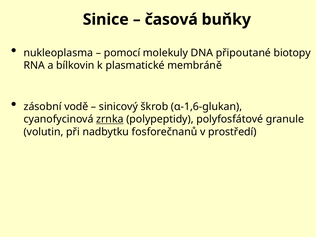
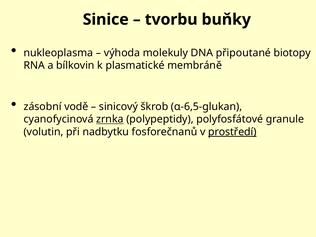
časová: časová -> tvorbu
pomocí: pomocí -> výhoda
α-1,6-glukan: α-1,6-glukan -> α-6,5-glukan
prostředí underline: none -> present
